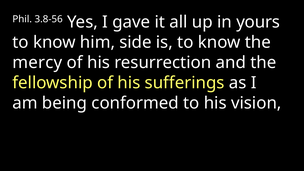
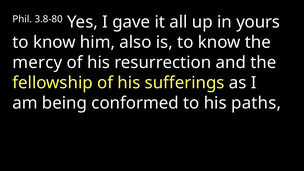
3.8-56: 3.8-56 -> 3.8-80
side: side -> also
vision: vision -> paths
